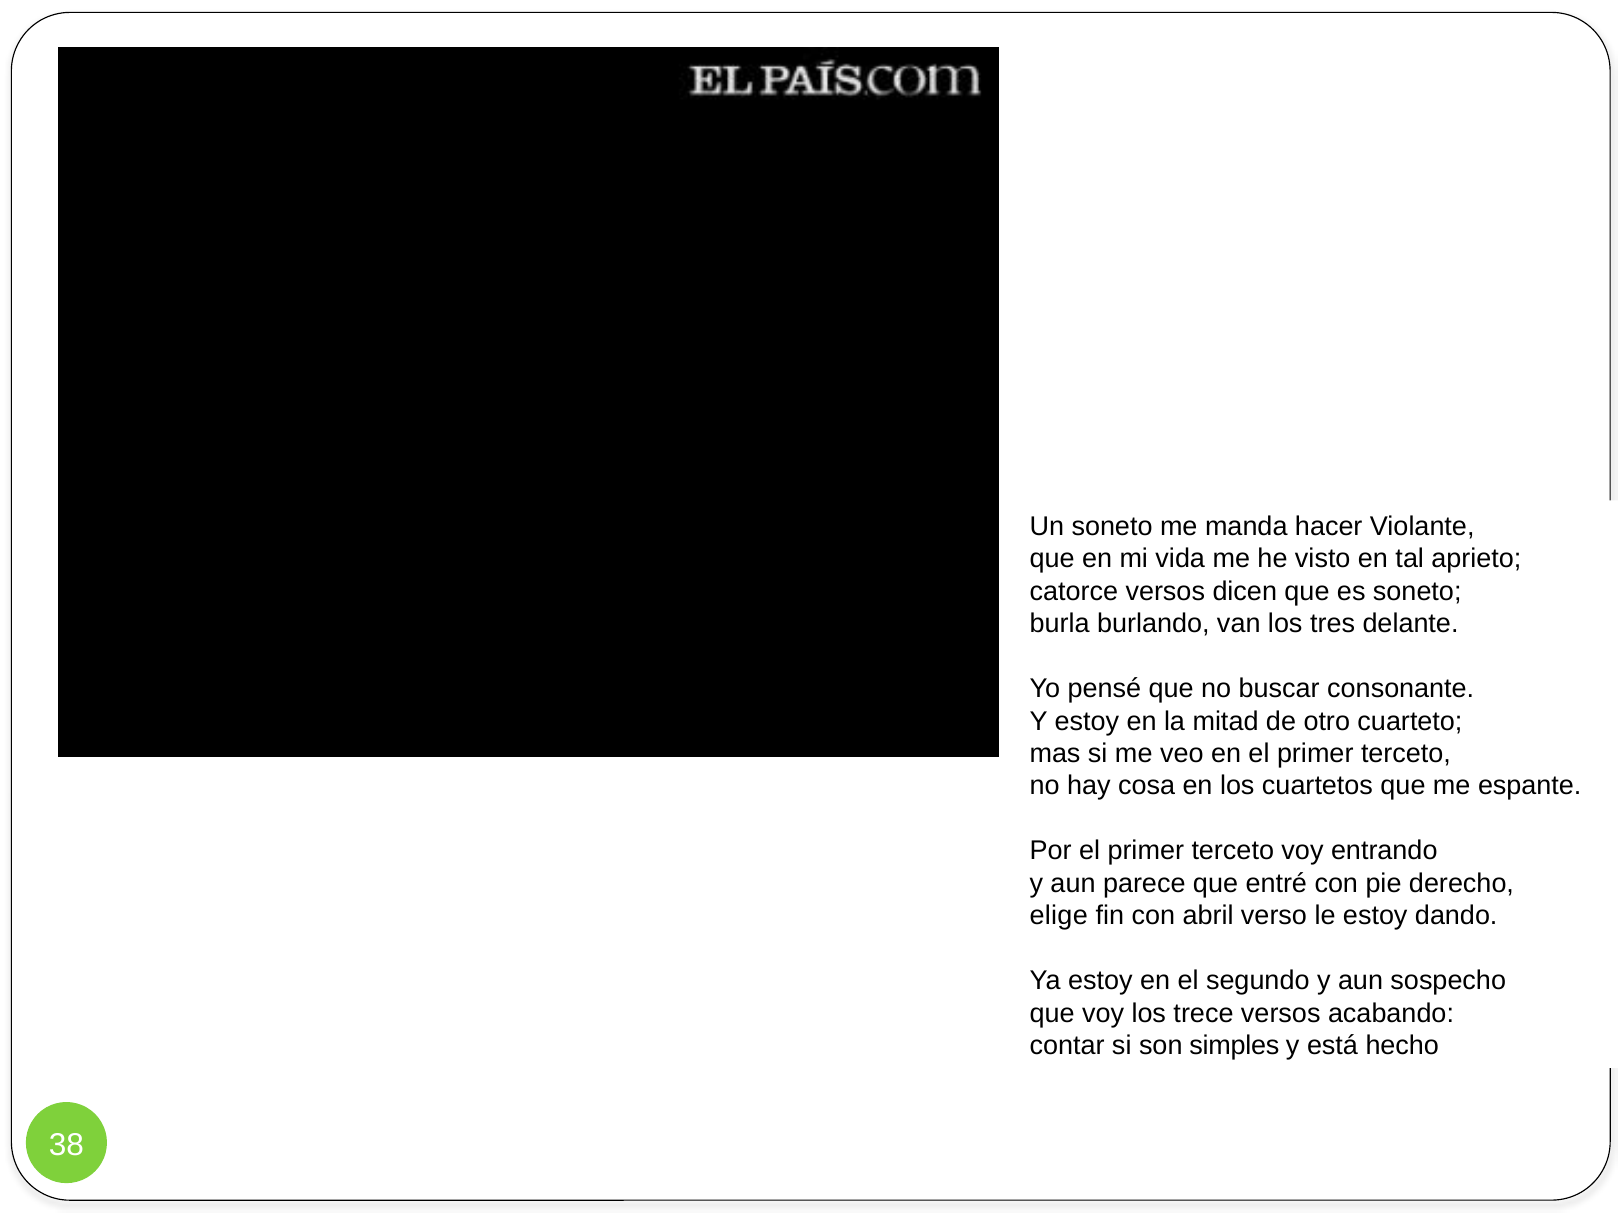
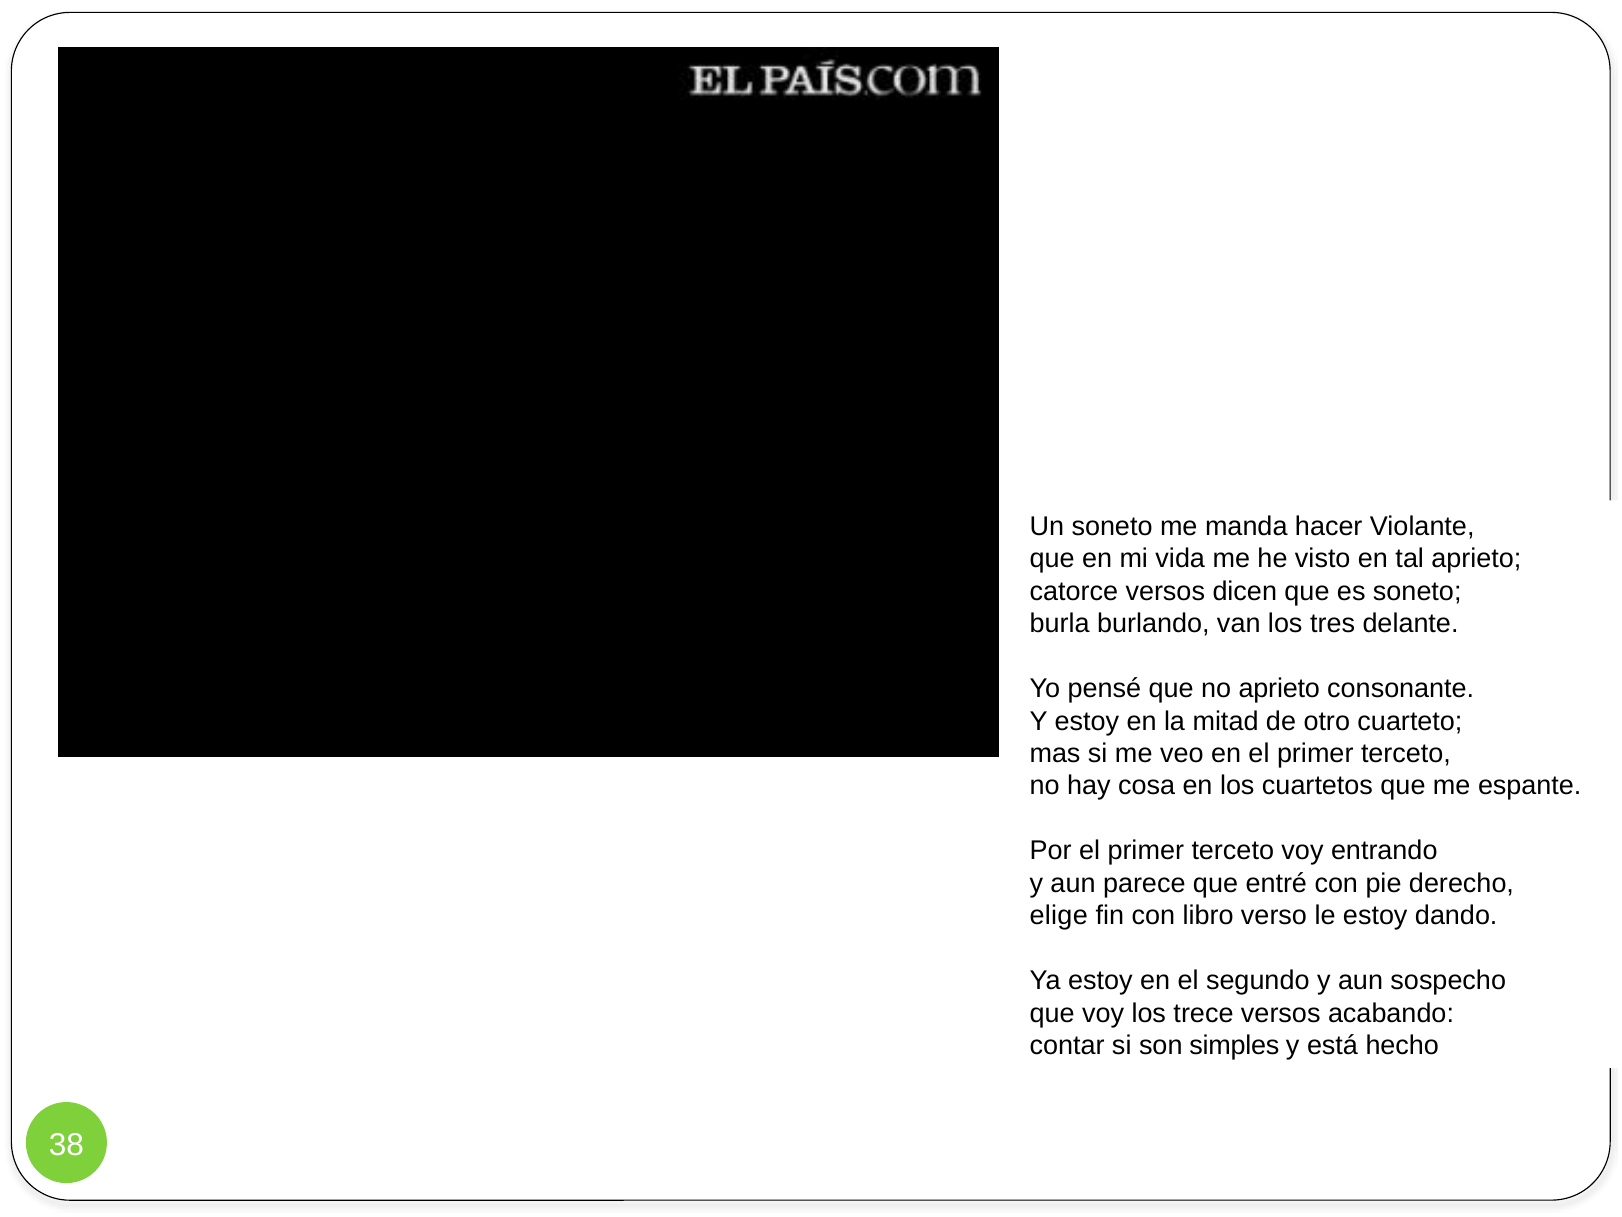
no buscar: buscar -> aprieto
abril: abril -> libro
